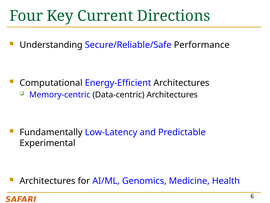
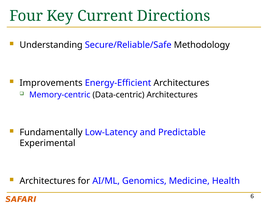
Performance: Performance -> Methodology
Computational: Computational -> Improvements
